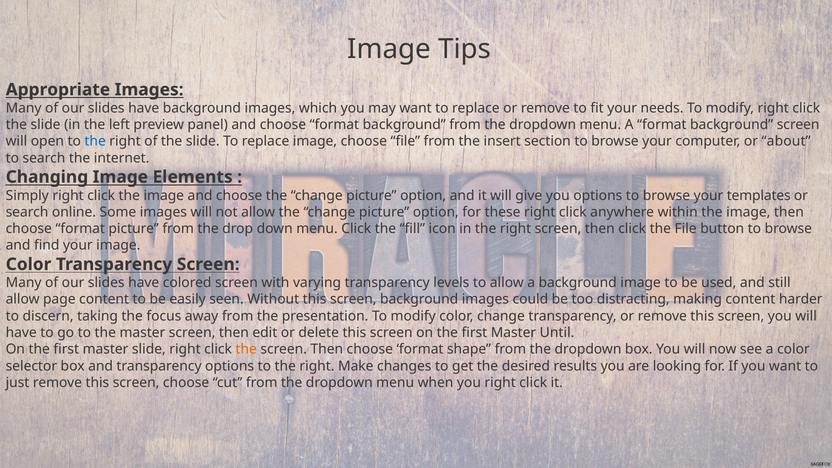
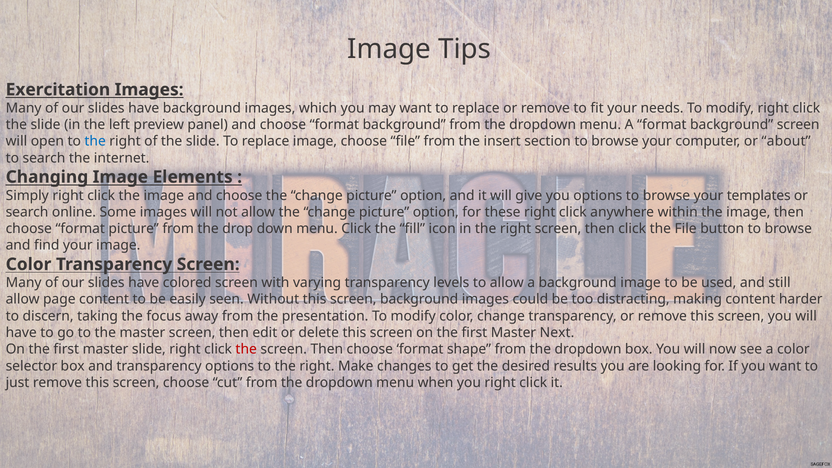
Appropriate: Appropriate -> Exercitation
Until: Until -> Next
the at (246, 349) colour: orange -> red
